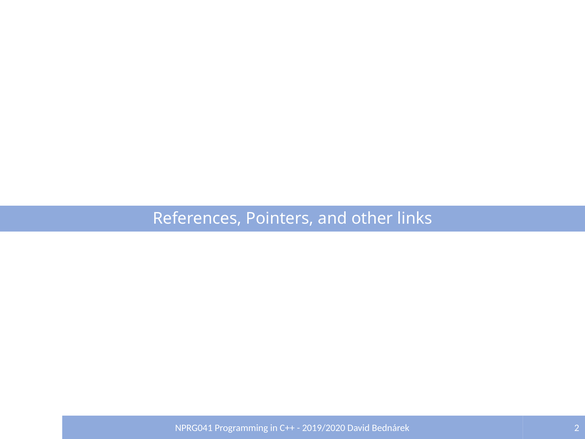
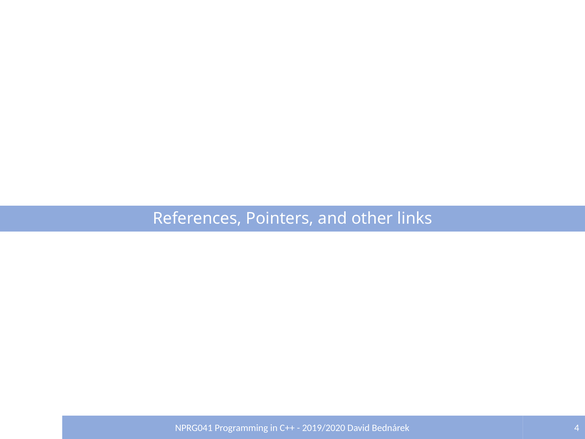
2: 2 -> 4
